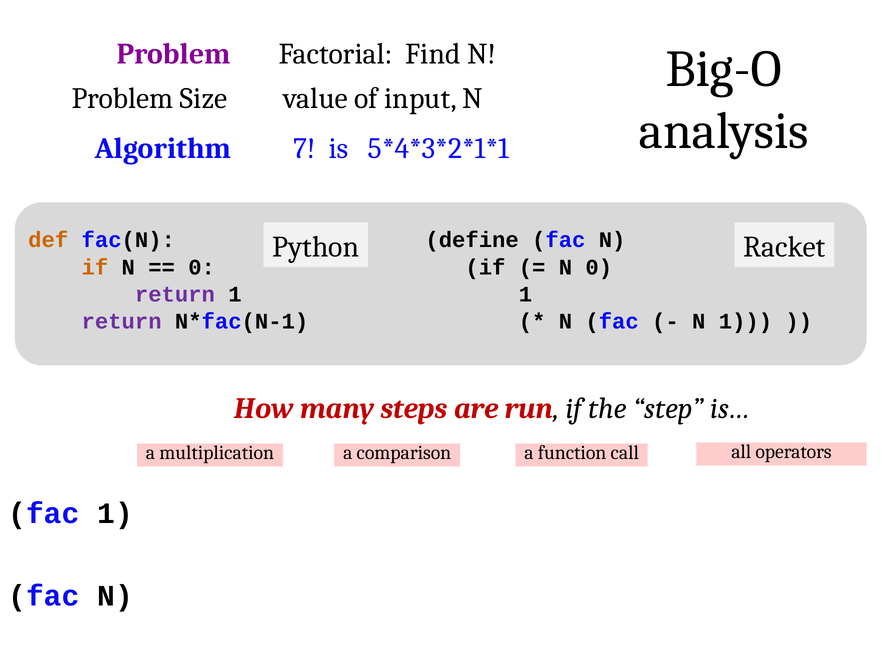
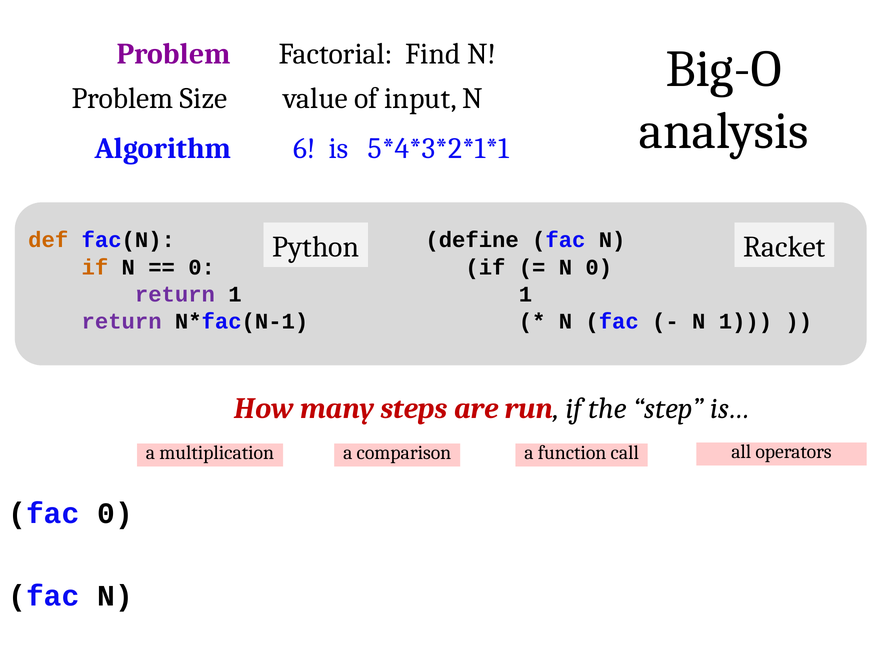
7: 7 -> 6
fac 1: 1 -> 0
